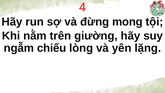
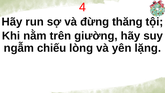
mong: mong -> thăng
